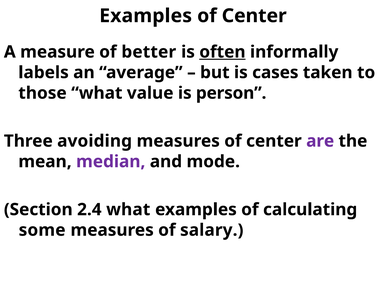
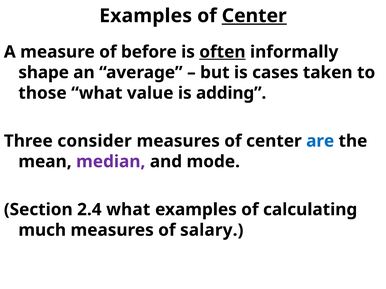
Center at (254, 16) underline: none -> present
better: better -> before
labels: labels -> shape
person: person -> adding
avoiding: avoiding -> consider
are colour: purple -> blue
some: some -> much
